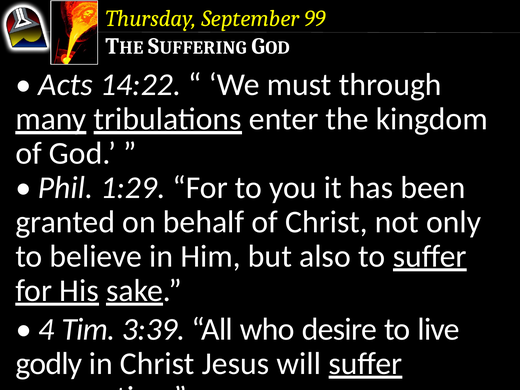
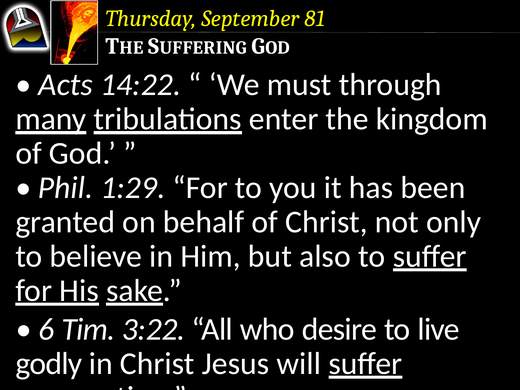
99: 99 -> 81
4: 4 -> 6
3:39: 3:39 -> 3:22
